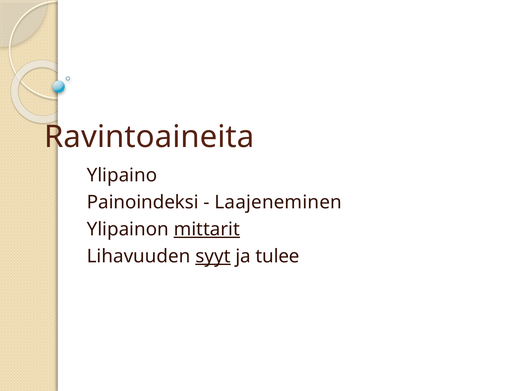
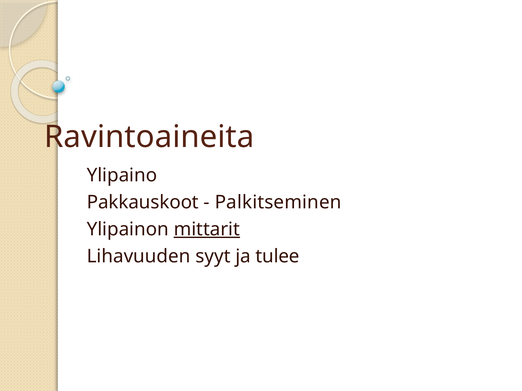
Painoindeksi: Painoindeksi -> Pakkauskoot
Laajeneminen: Laajeneminen -> Palkitseminen
syyt underline: present -> none
